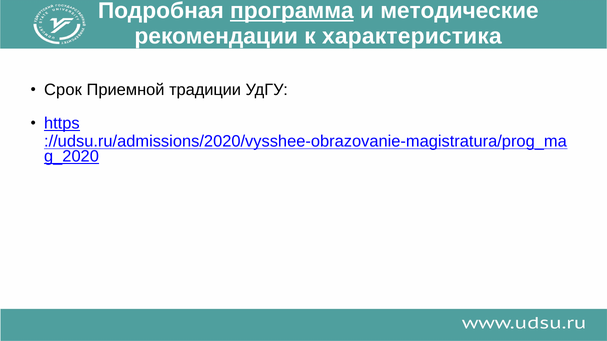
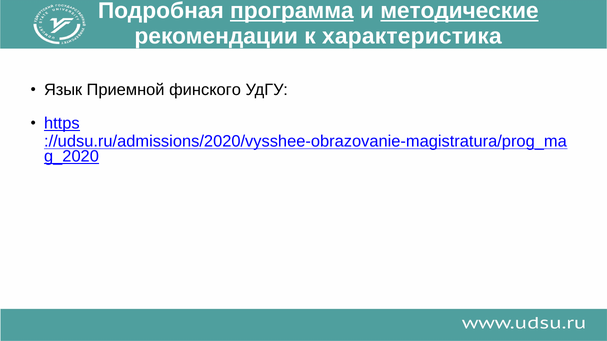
методические underline: none -> present
Срок: Срок -> Язык
традиции: традиции -> финского
